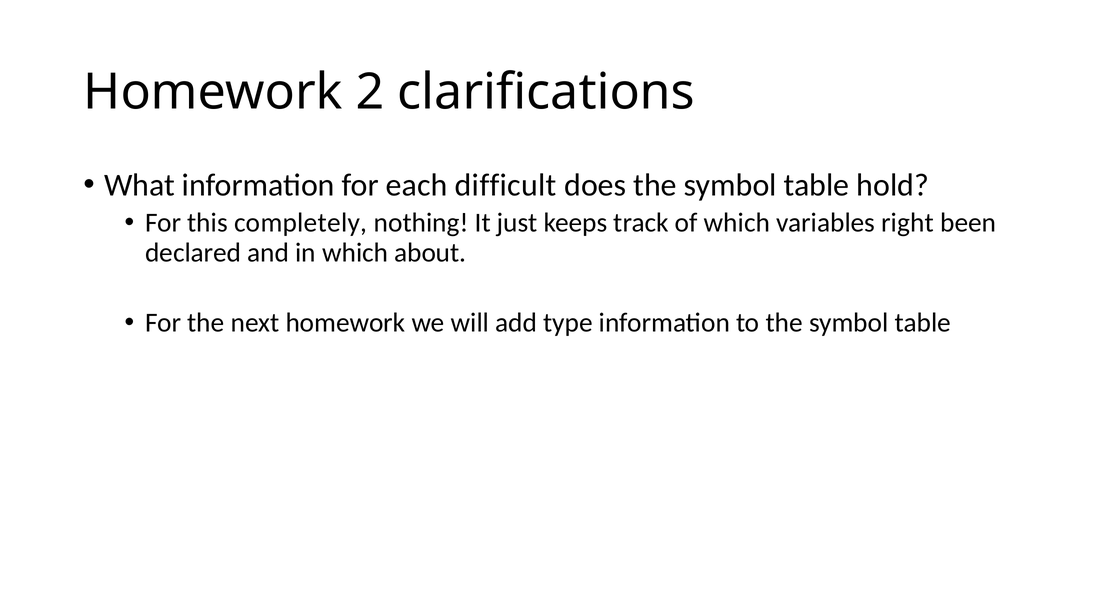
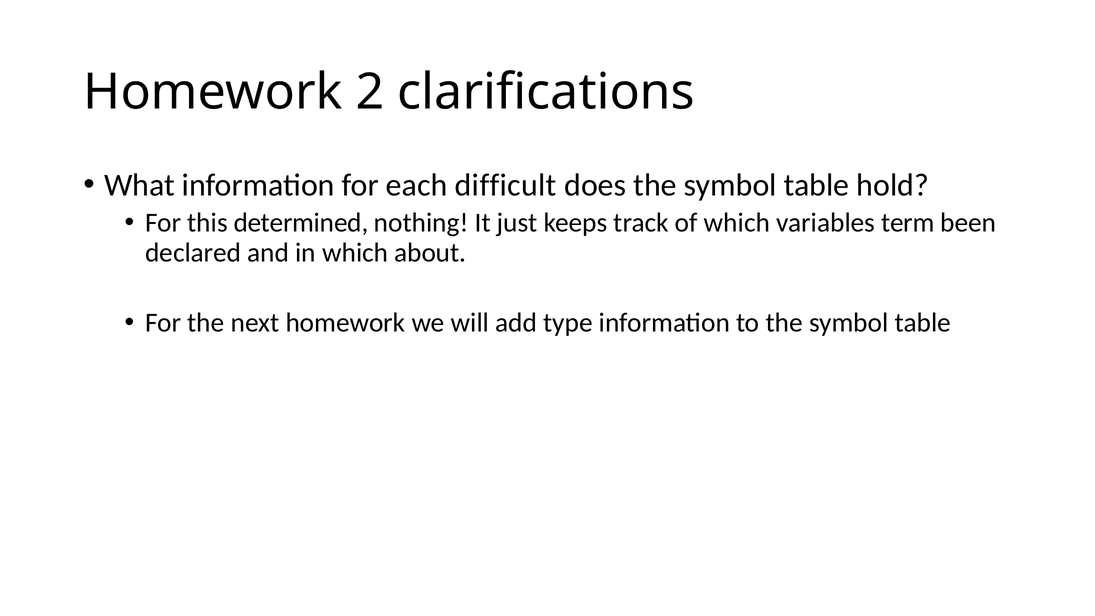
completely: completely -> determined
right: right -> term
